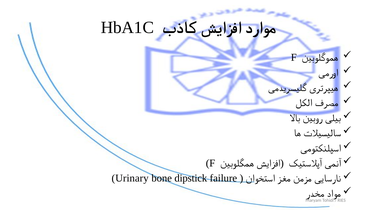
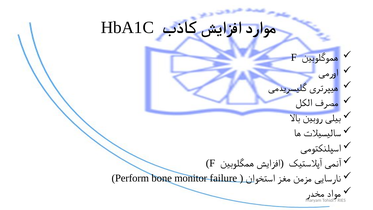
Urinary: Urinary -> Perform
dipstick: dipstick -> monitor
